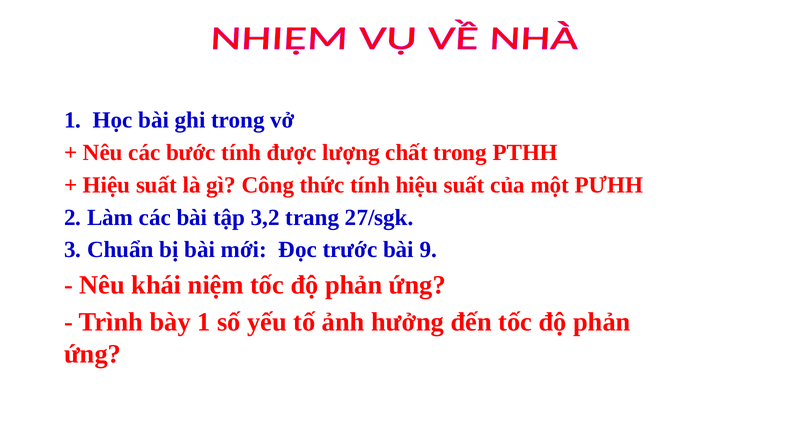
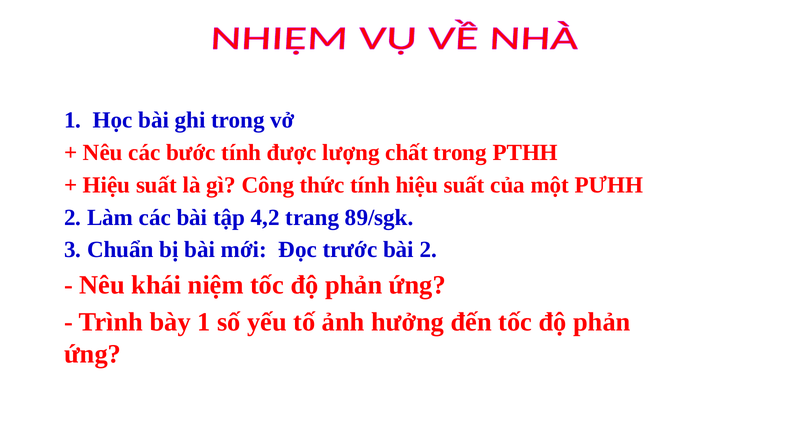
3,2: 3,2 -> 4,2
27/sgk: 27/sgk -> 89/sgk
bài 9: 9 -> 2
